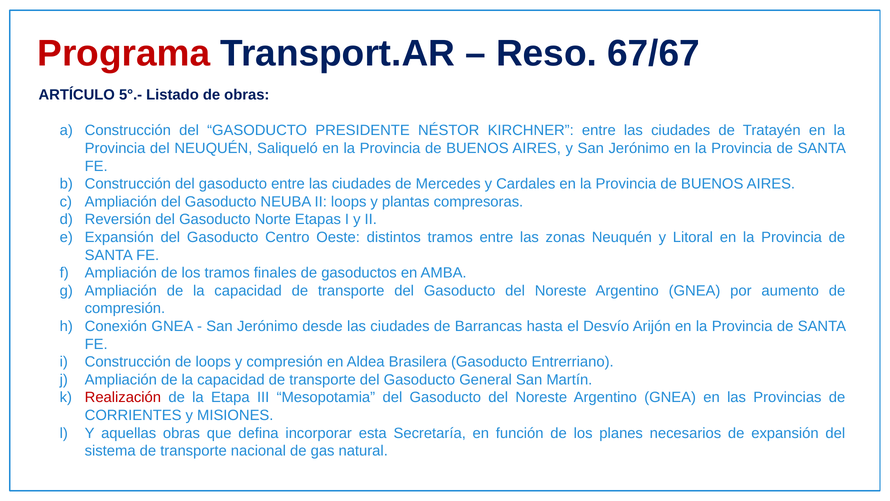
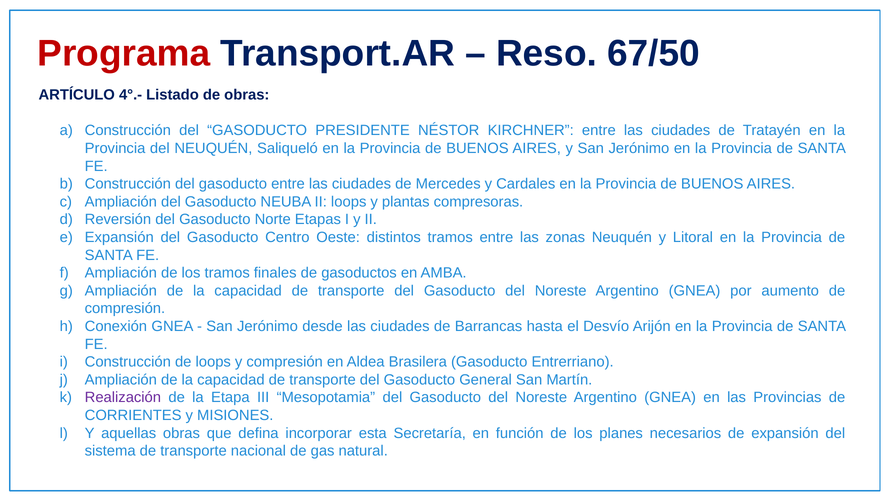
67/67: 67/67 -> 67/50
5°.-: 5°.- -> 4°.-
Realización colour: red -> purple
